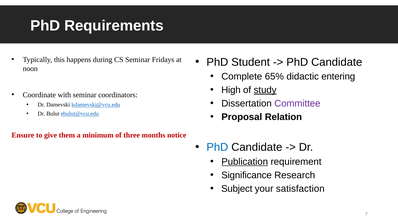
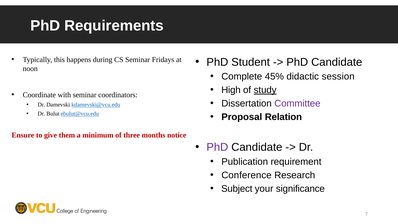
65%: 65% -> 45%
entering: entering -> session
PhD at (217, 147) colour: blue -> purple
Publication underline: present -> none
Significance: Significance -> Conference
satisfaction: satisfaction -> significance
